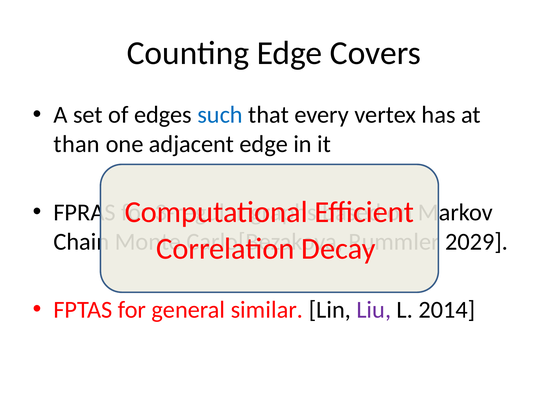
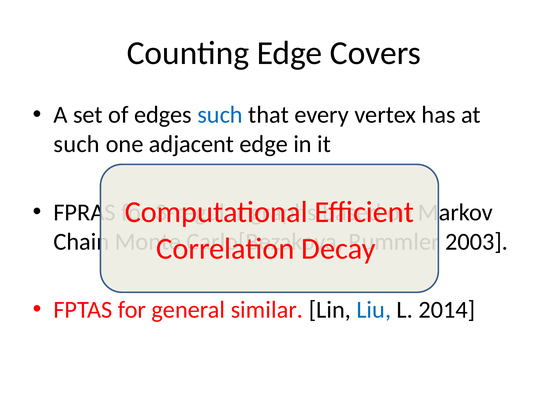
than at (77, 144): than -> such
2029: 2029 -> 2003
Liu colour: purple -> blue
